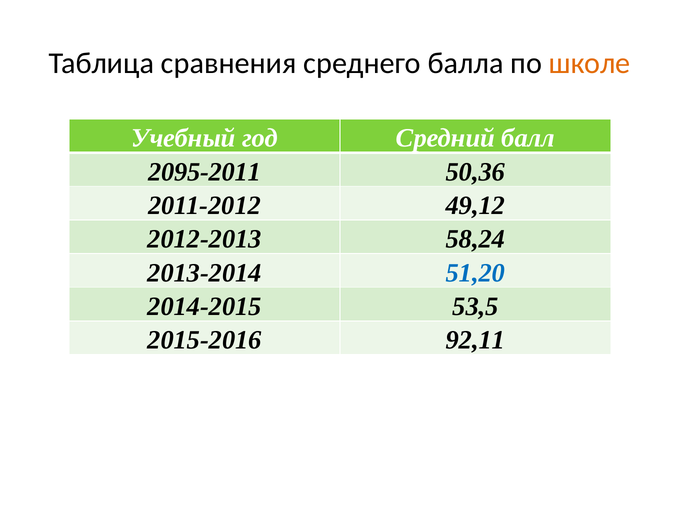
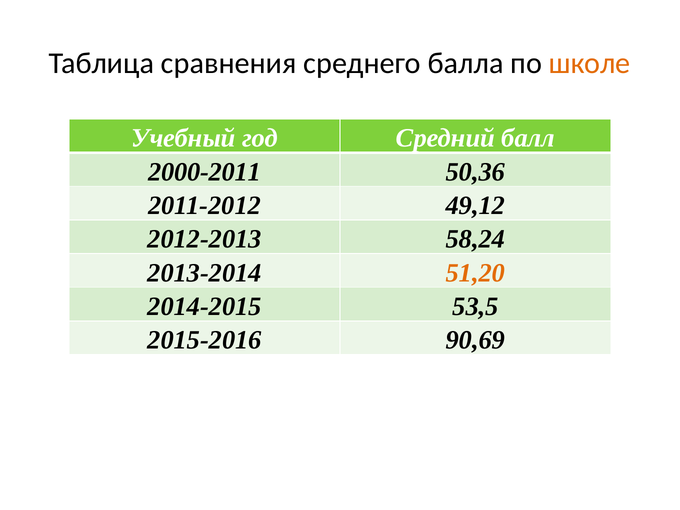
2095-2011: 2095-2011 -> 2000-2011
51,20 colour: blue -> orange
92,11: 92,11 -> 90,69
